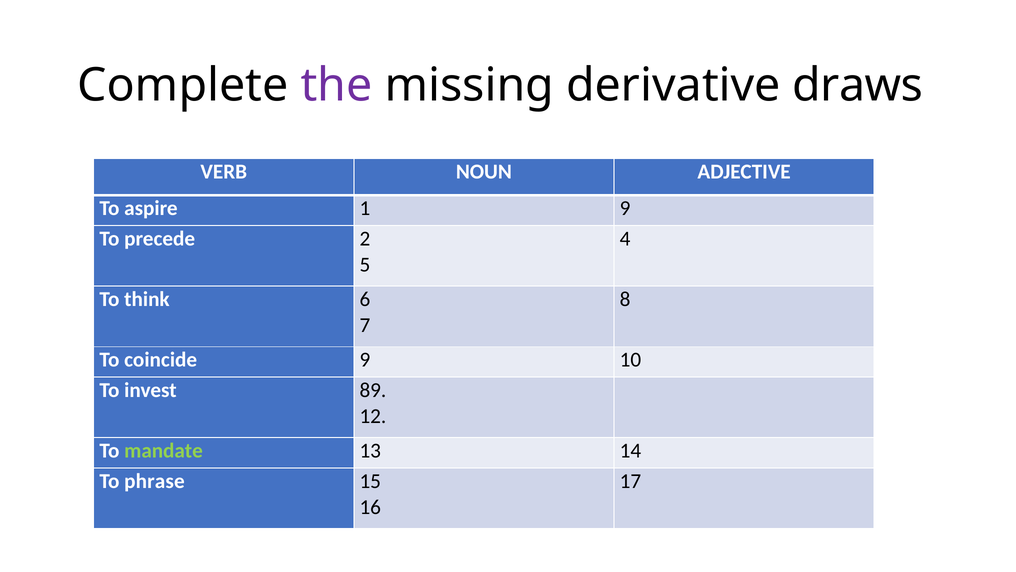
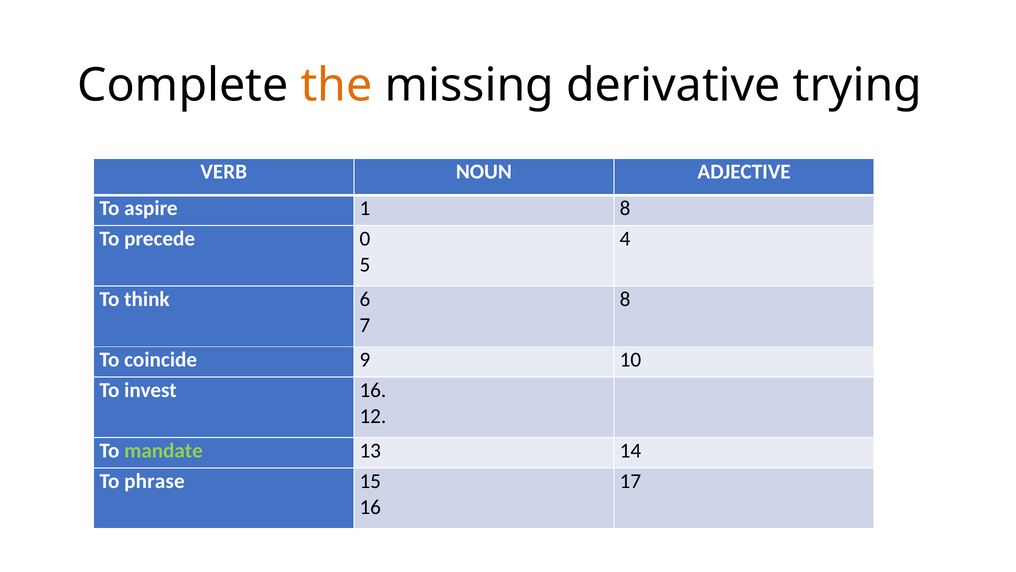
the colour: purple -> orange
draws: draws -> trying
1 9: 9 -> 8
2: 2 -> 0
invest 89: 89 -> 16
